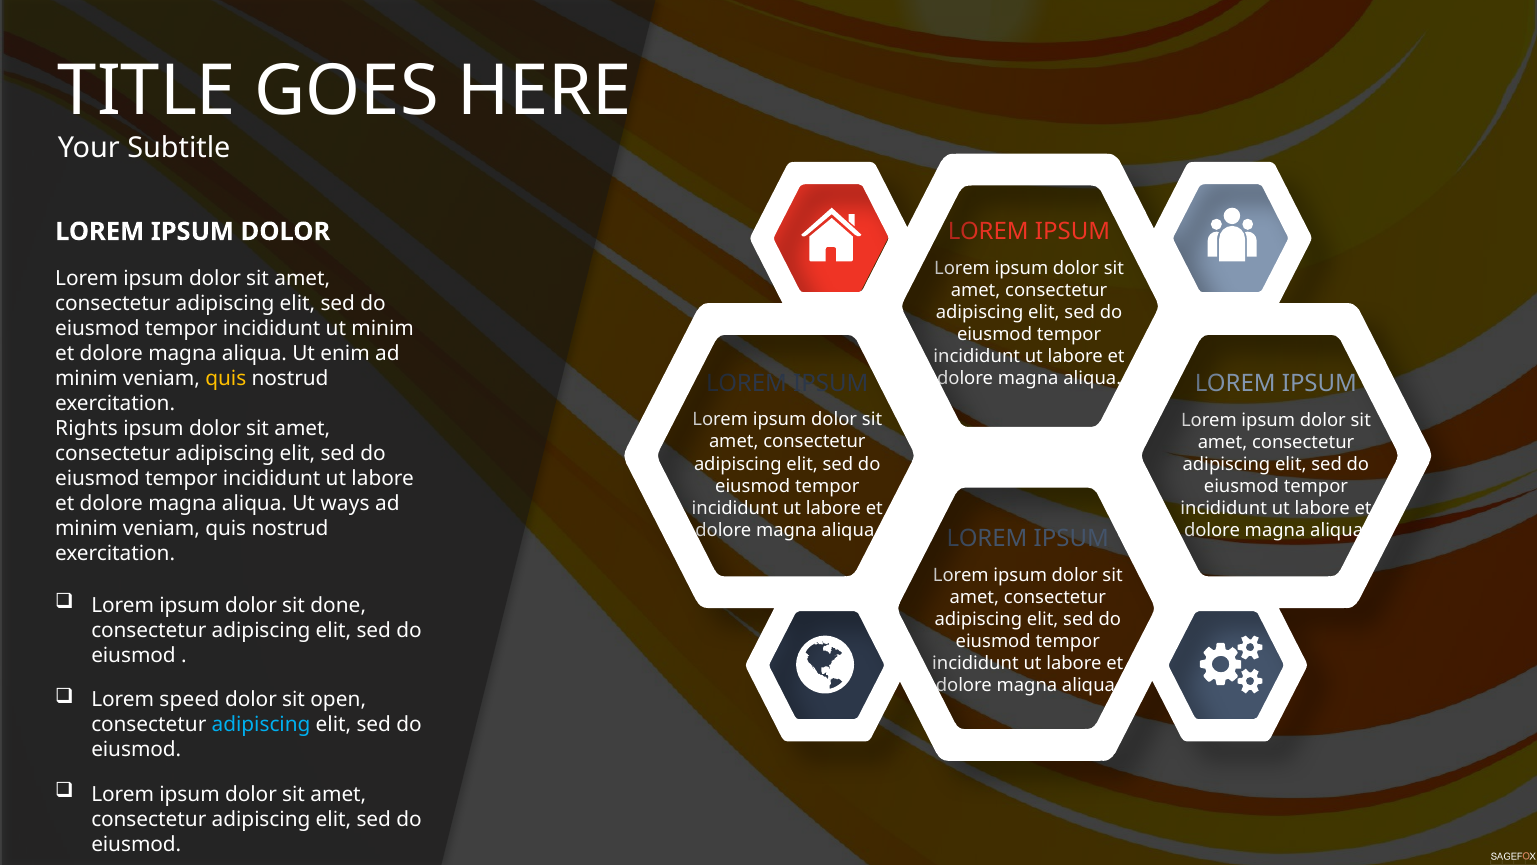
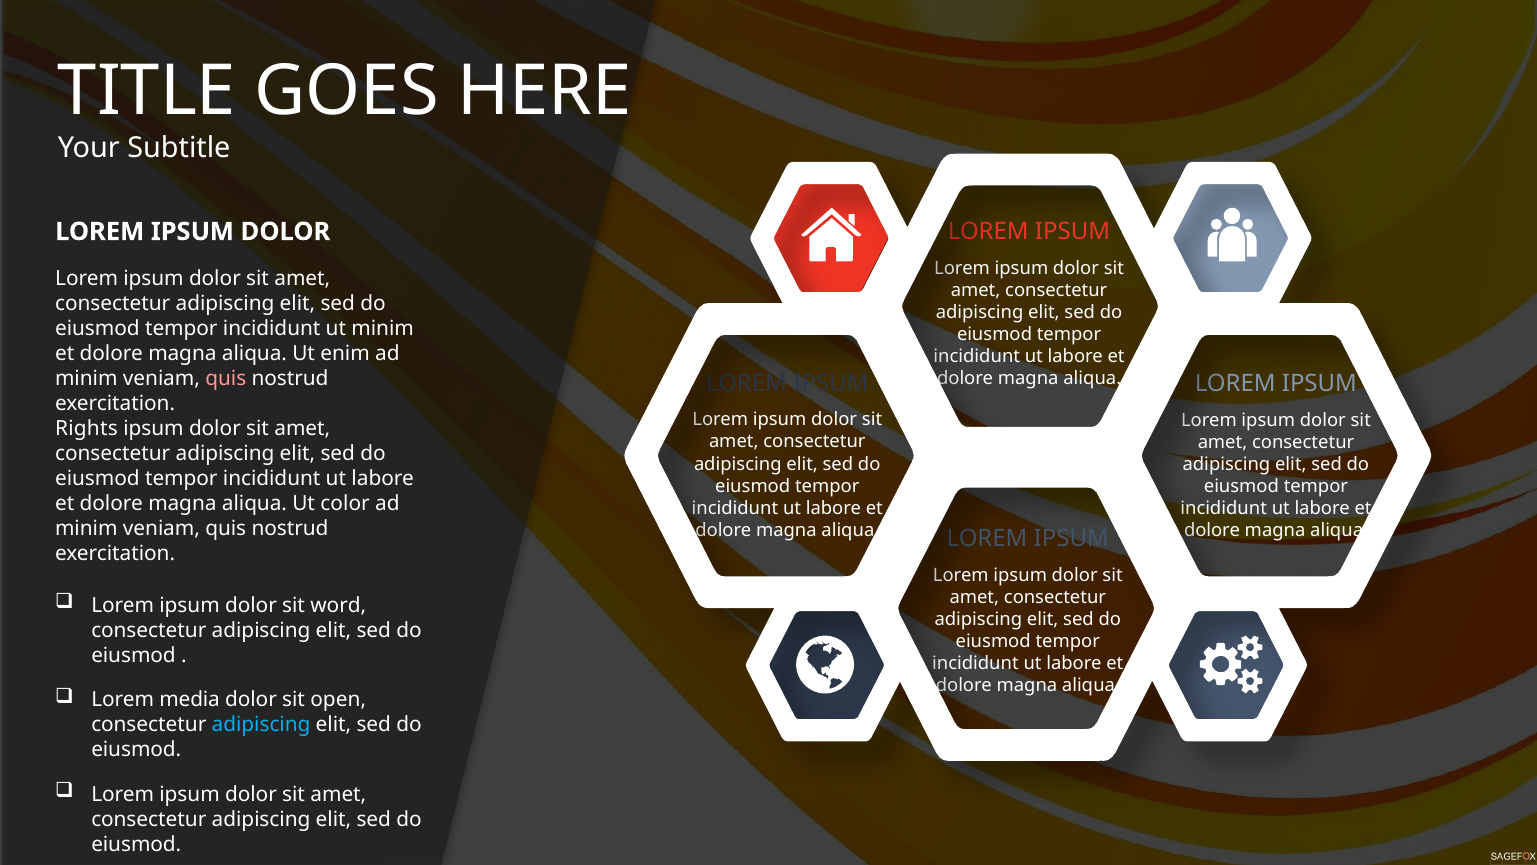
quis at (226, 378) colour: yellow -> pink
ways: ways -> color
done: done -> word
speed: speed -> media
